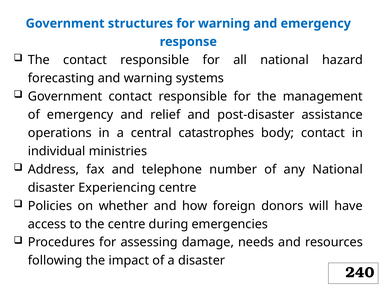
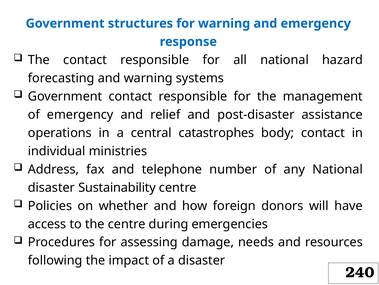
Experiencing: Experiencing -> Sustainability
